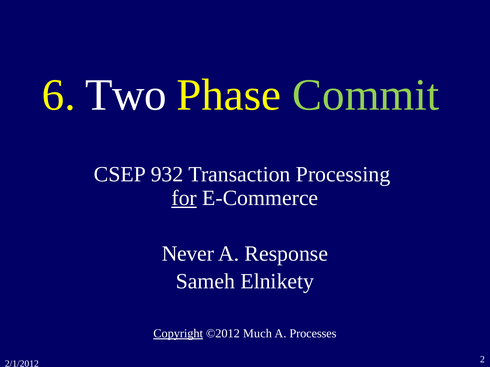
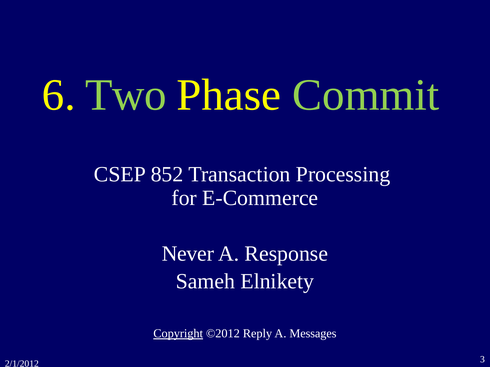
Two colour: white -> light green
932: 932 -> 852
for underline: present -> none
Much: Much -> Reply
Processes: Processes -> Messages
2: 2 -> 3
